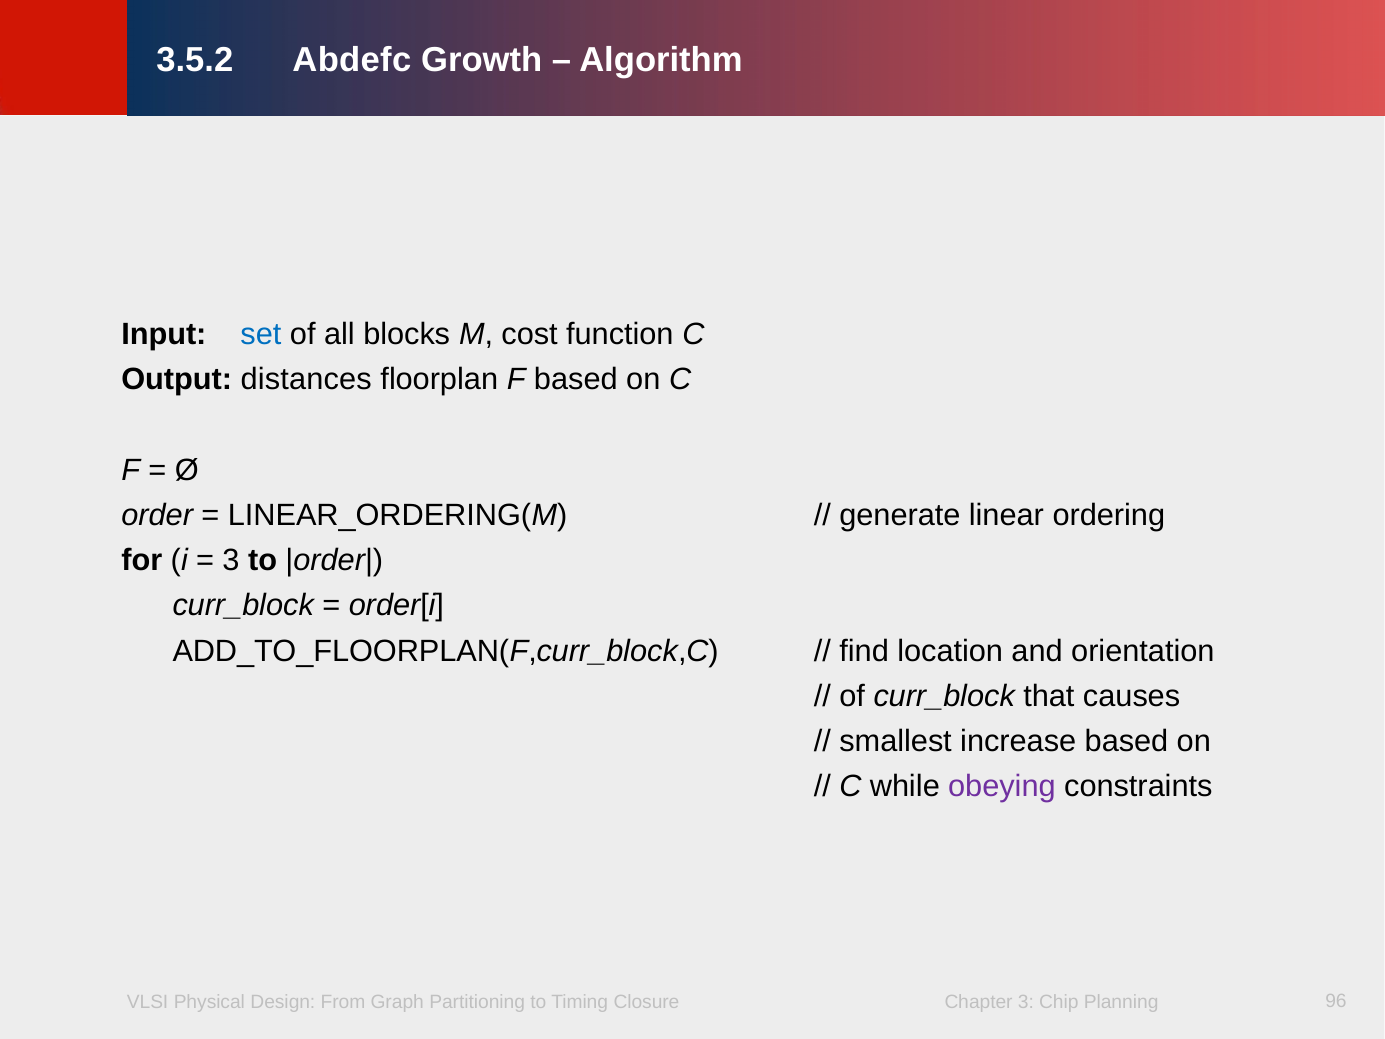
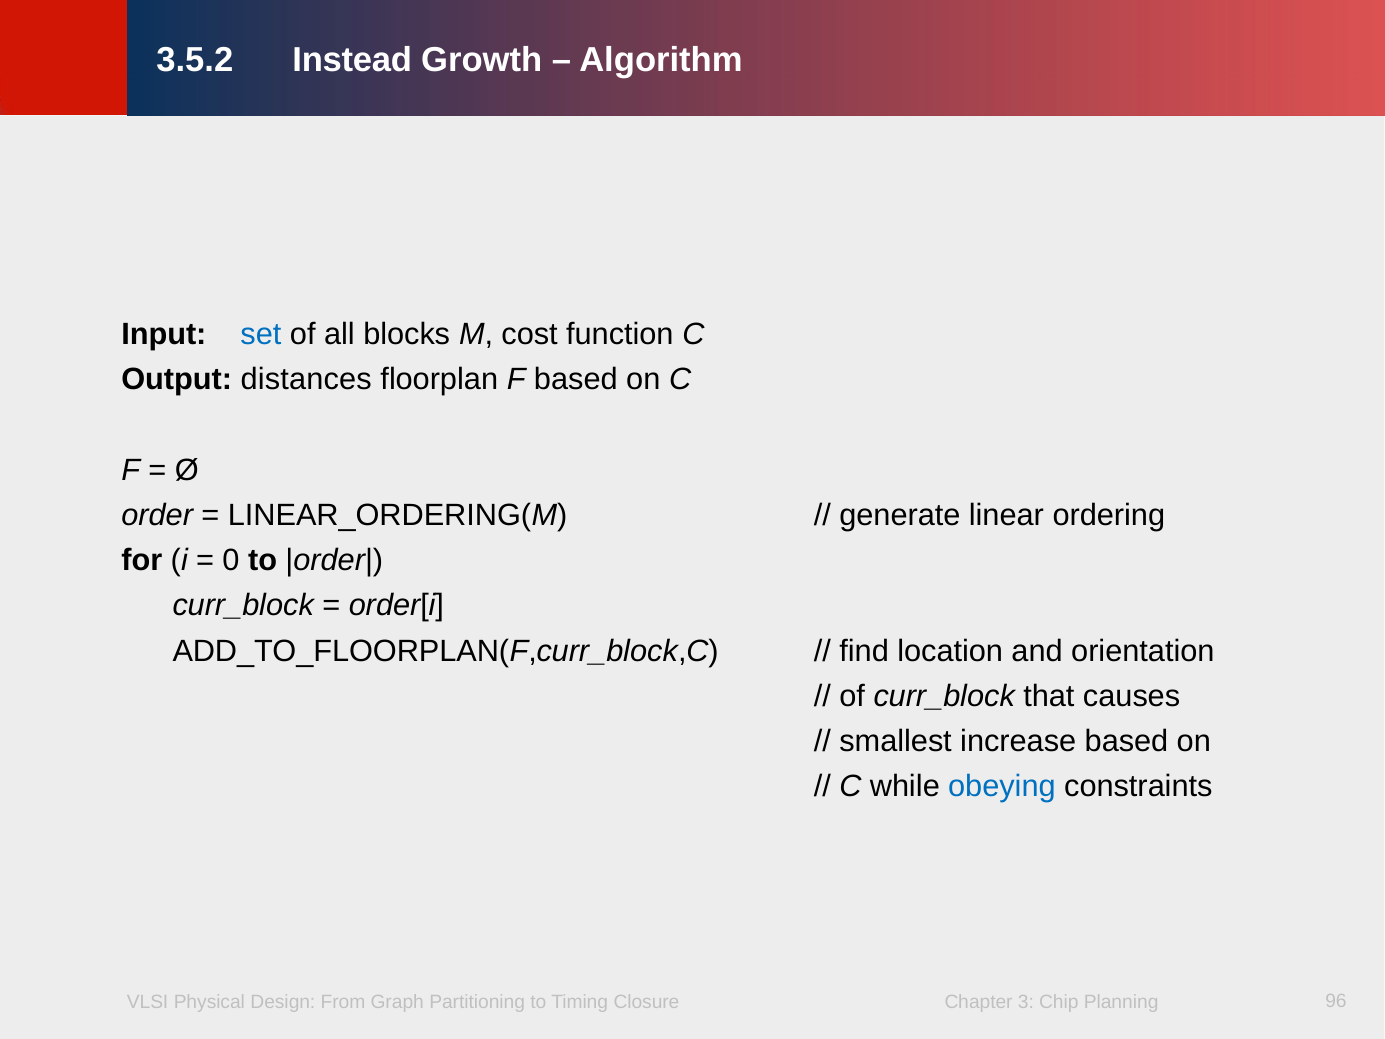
Abdefc: Abdefc -> Instead
3 at (231, 560): 3 -> 0
obeying colour: purple -> blue
